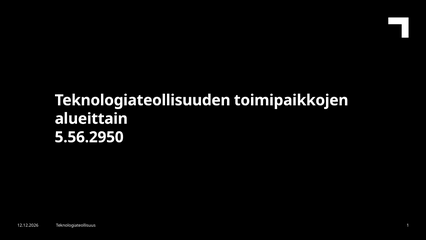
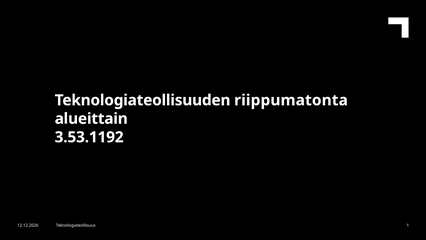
toimipaikkojen: toimipaikkojen -> riippumatonta
5.56.2950: 5.56.2950 -> 3.53.1192
